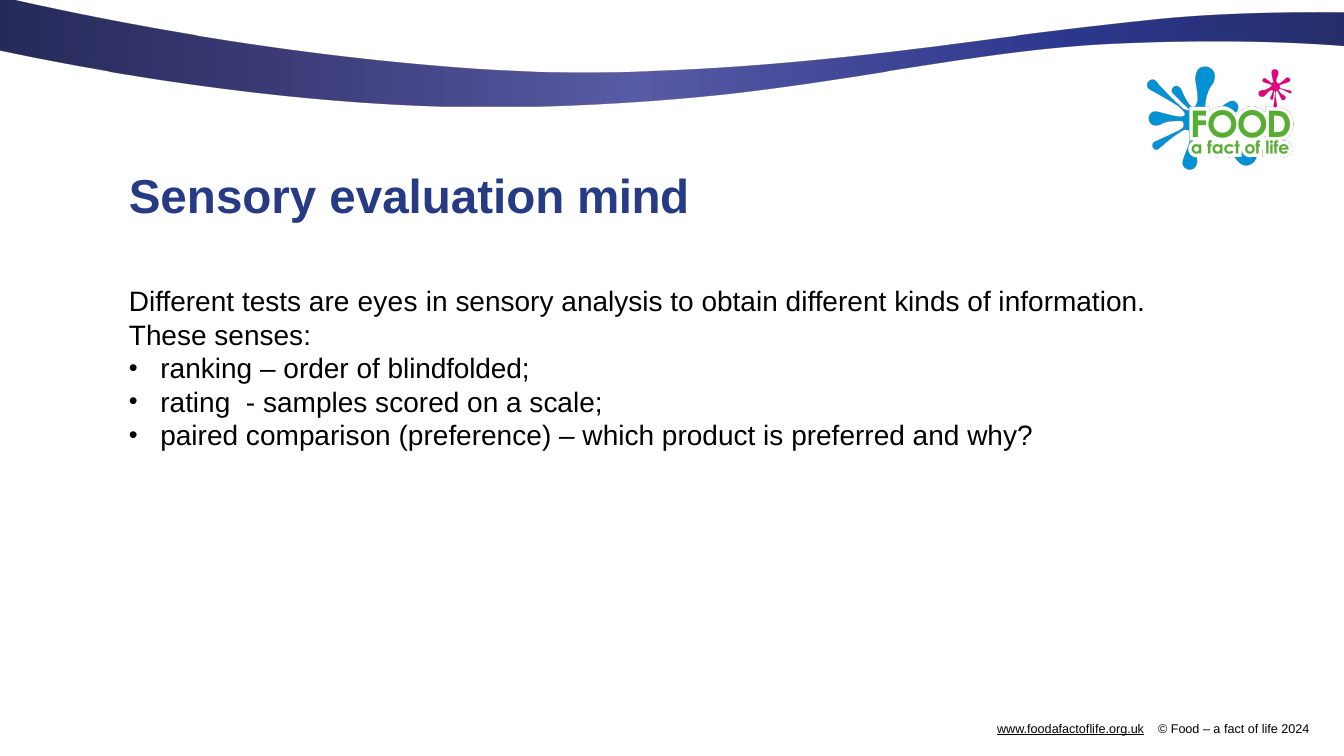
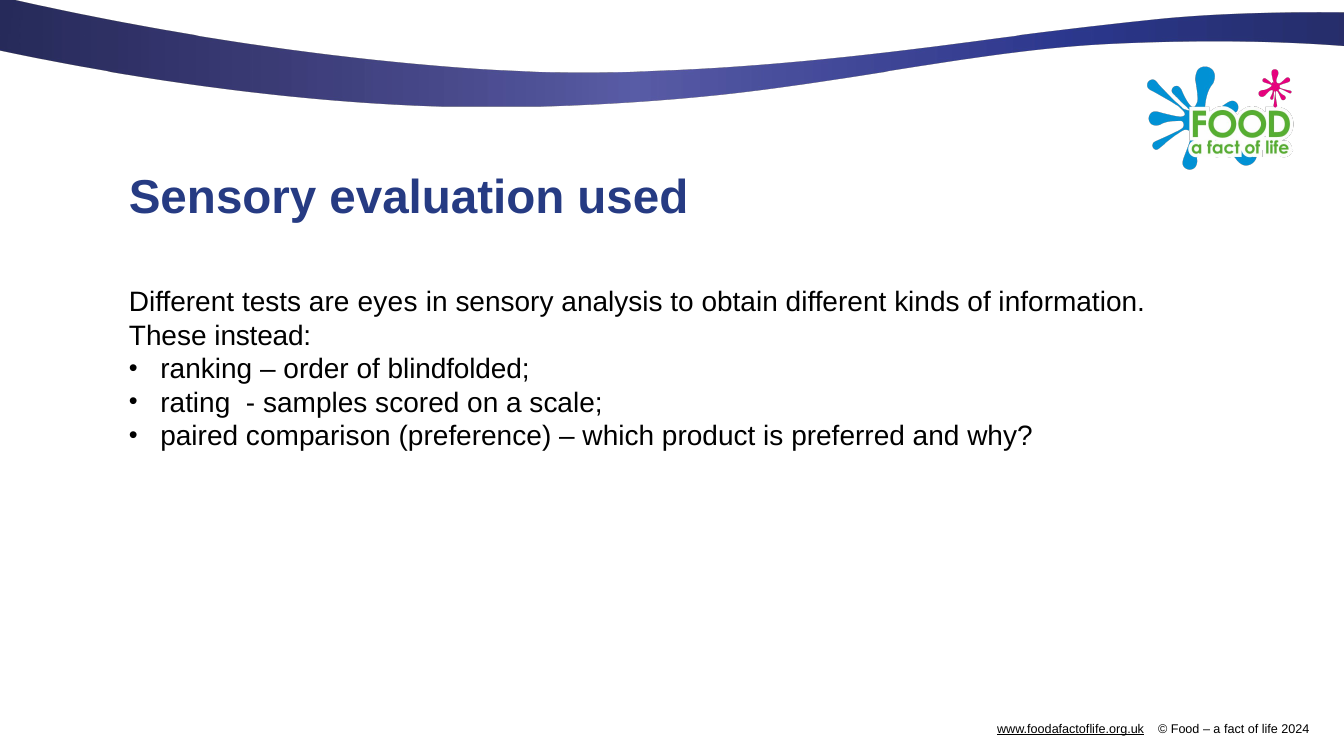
mind: mind -> used
senses: senses -> instead
